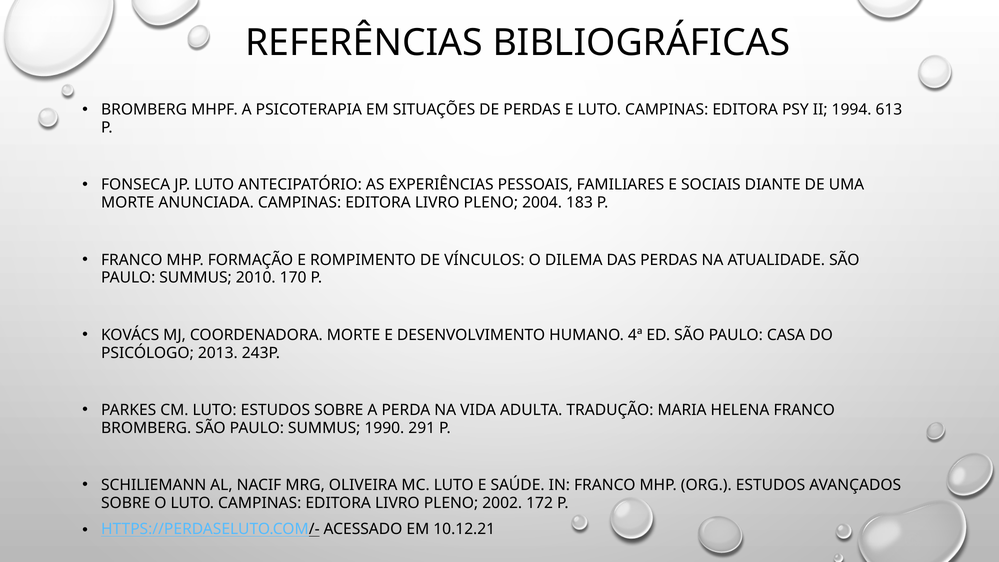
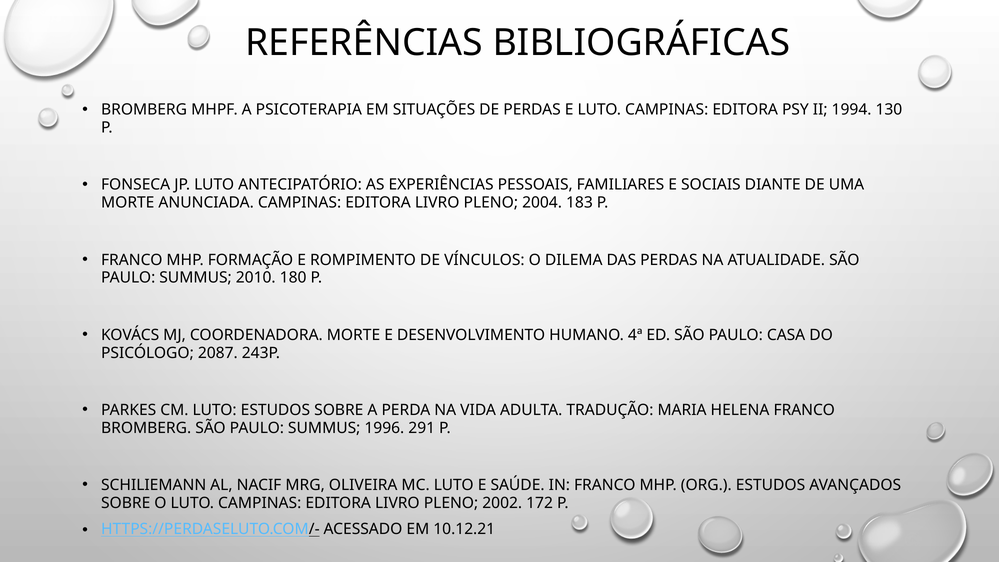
613: 613 -> 130
170: 170 -> 180
2013: 2013 -> 2087
1990: 1990 -> 1996
